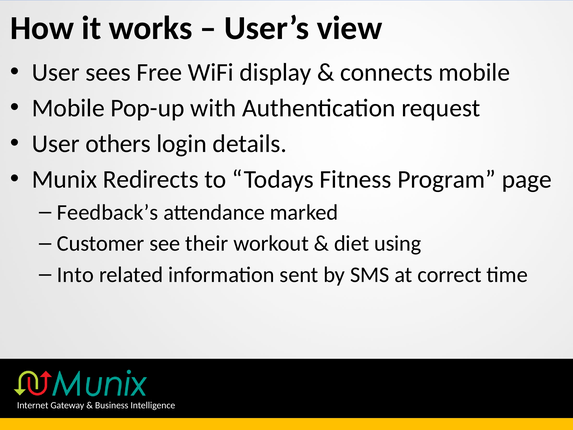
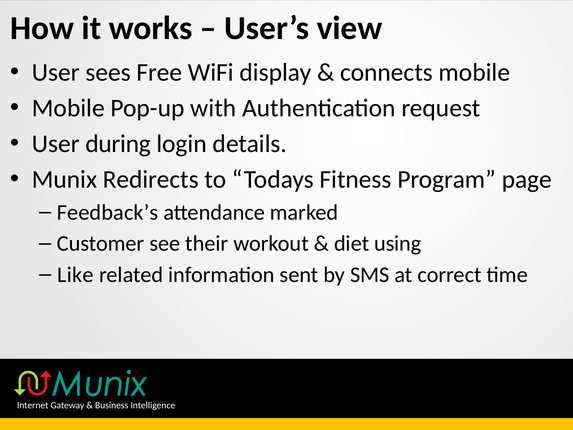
others: others -> during
Into: Into -> Like
